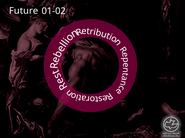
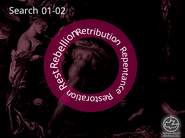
Future: Future -> Search
